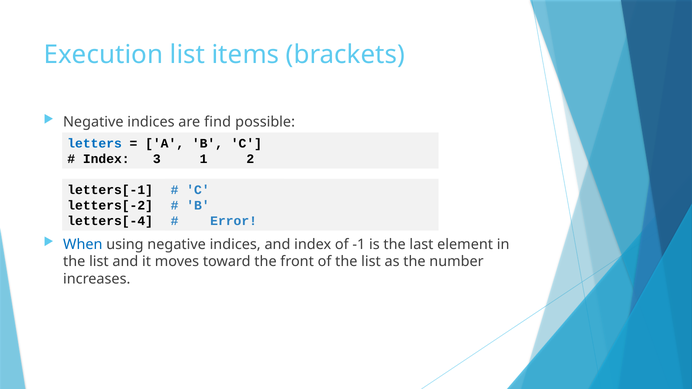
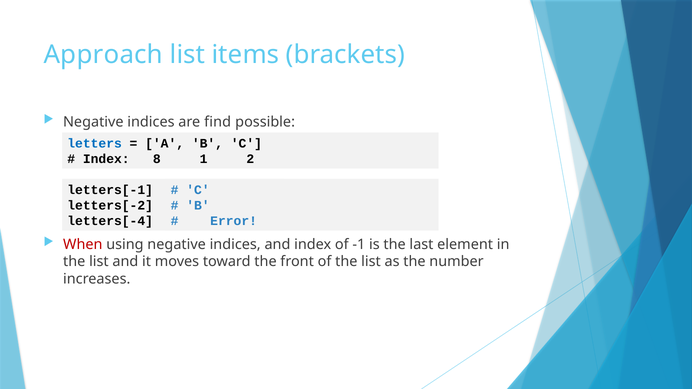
Execution: Execution -> Approach
3: 3 -> 8
When colour: blue -> red
